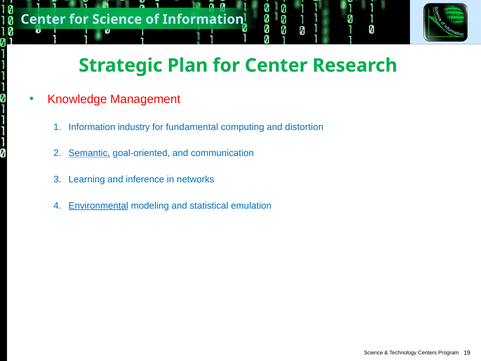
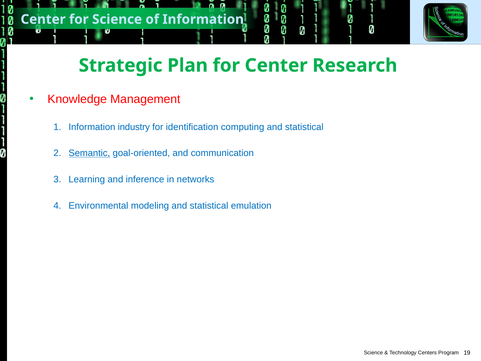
fundamental: fundamental -> identification
computing and distortion: distortion -> statistical
Environmental underline: present -> none
